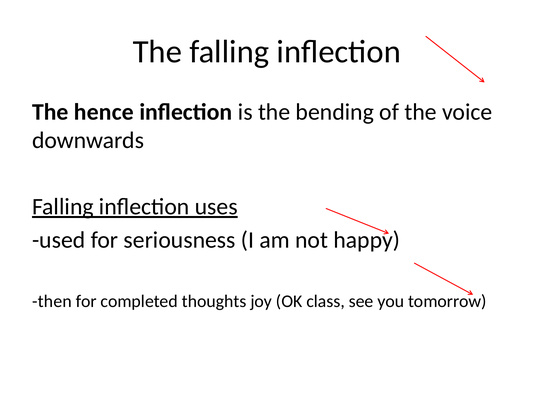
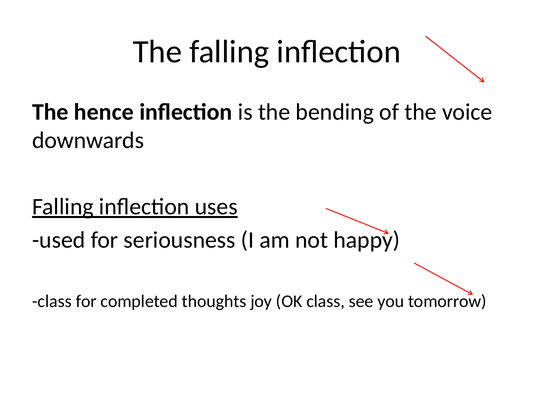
then at (52, 302): then -> class
